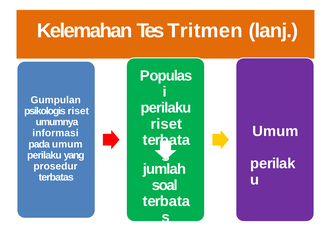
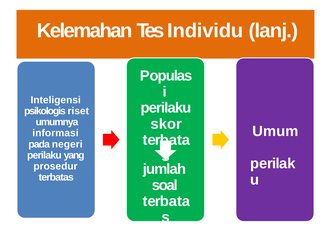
Tritmen: Tritmen -> Individu
Gumpulan: Gumpulan -> Inteligensi
riset at (166, 124): riset -> skor
pada umum: umum -> negeri
